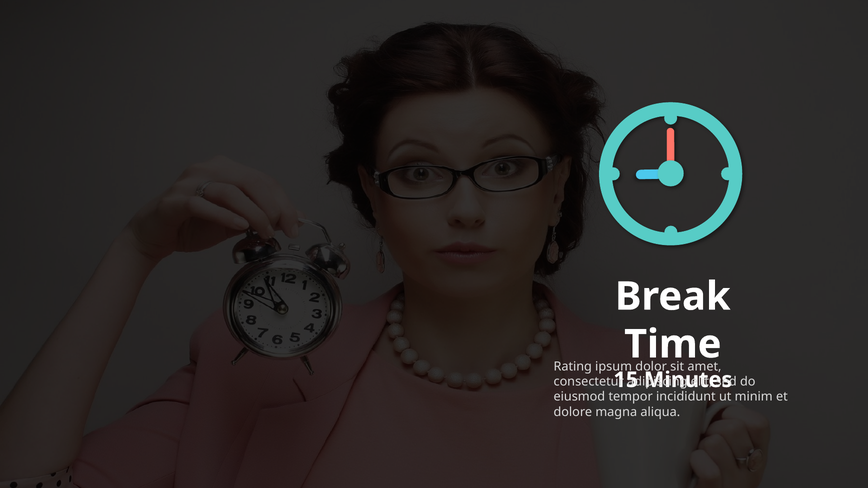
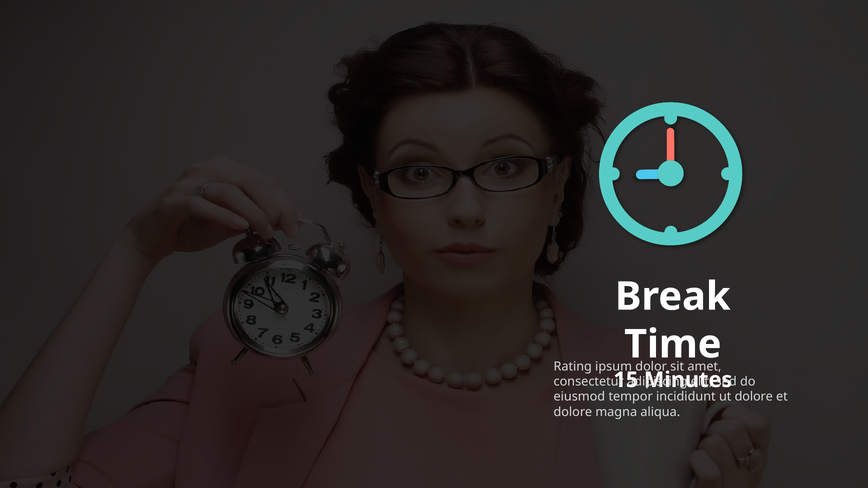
minim at (754, 397): minim -> dolore
